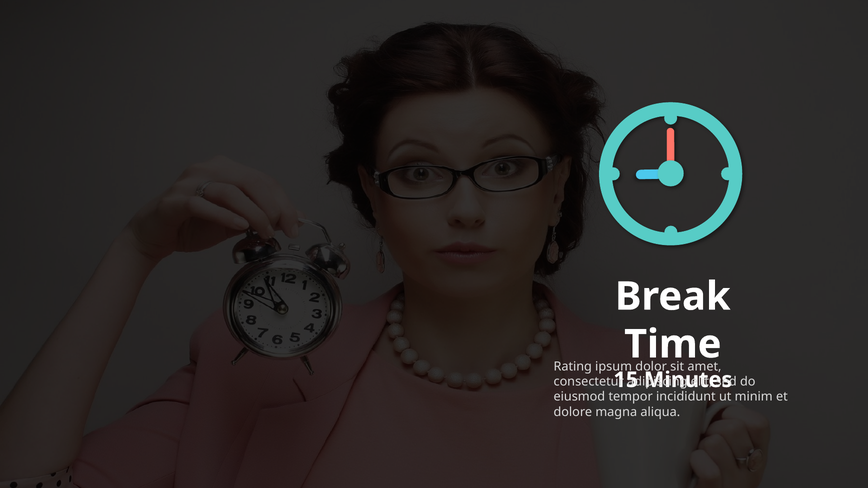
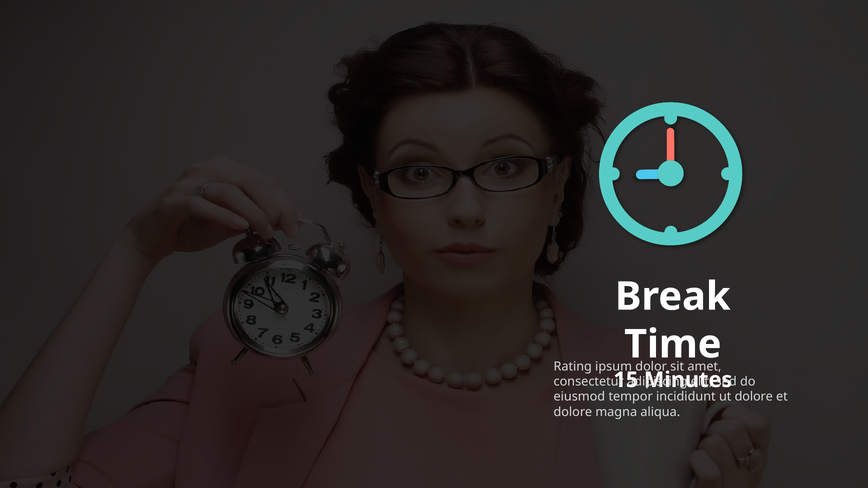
minim at (754, 397): minim -> dolore
